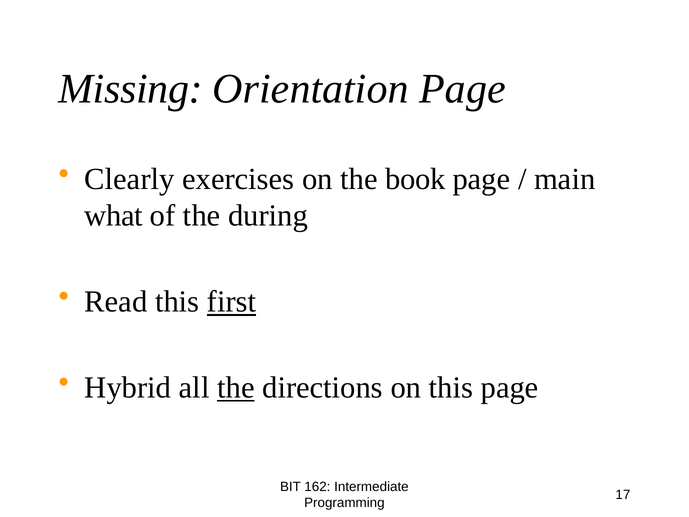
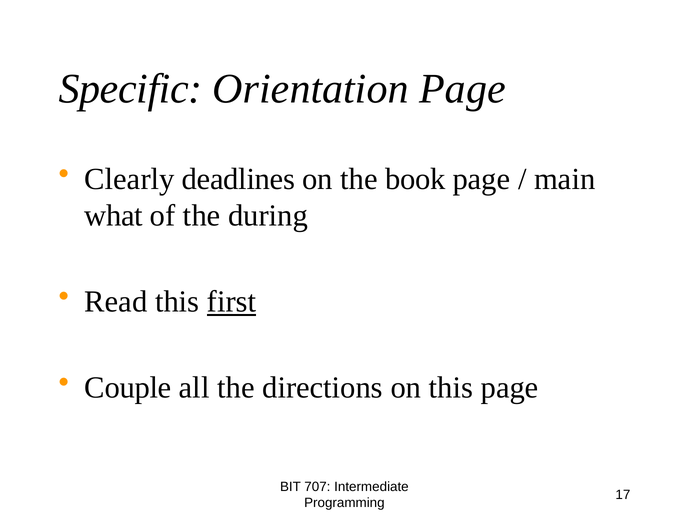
Missing: Missing -> Specific
exercises: exercises -> deadlines
Hybrid: Hybrid -> Couple
the at (236, 387) underline: present -> none
162: 162 -> 707
